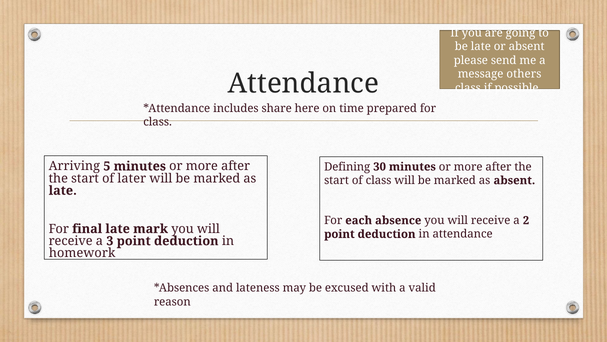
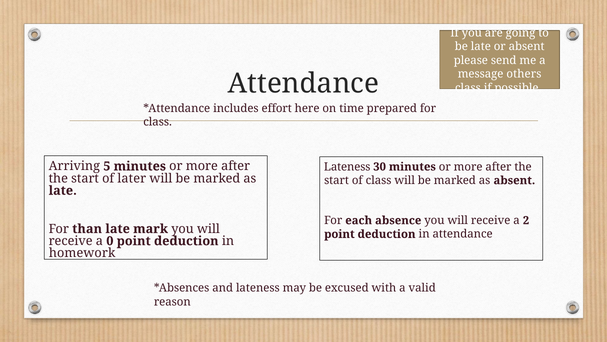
share: share -> effort
Defining at (347, 166): Defining -> Lateness
final: final -> than
3: 3 -> 0
